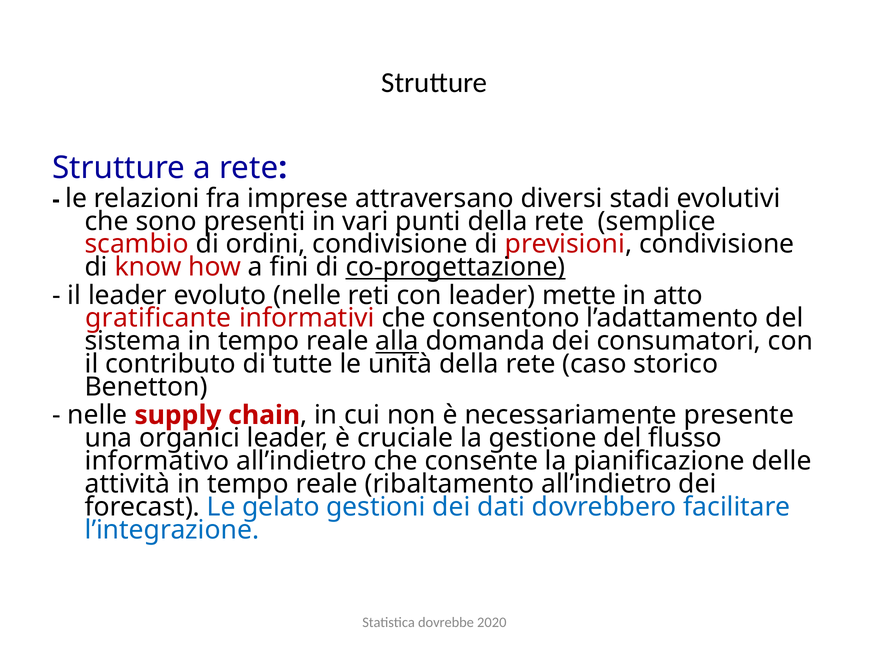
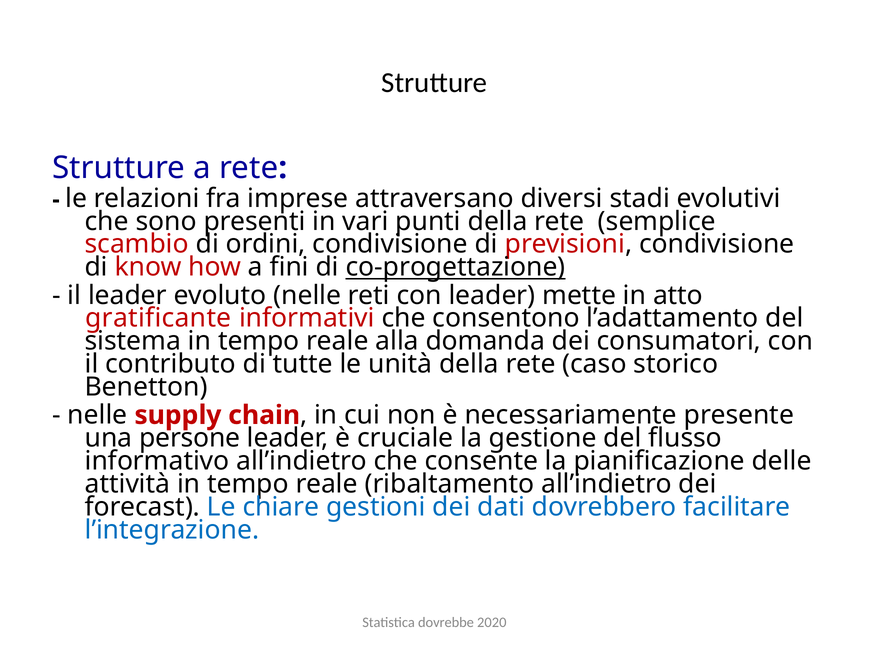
alla underline: present -> none
organici: organici -> persone
gelato: gelato -> chiare
